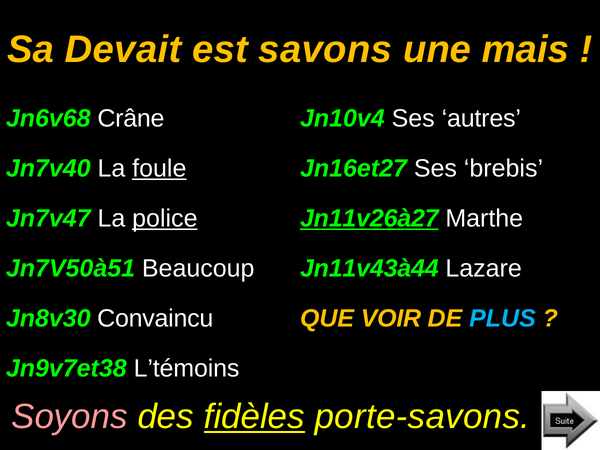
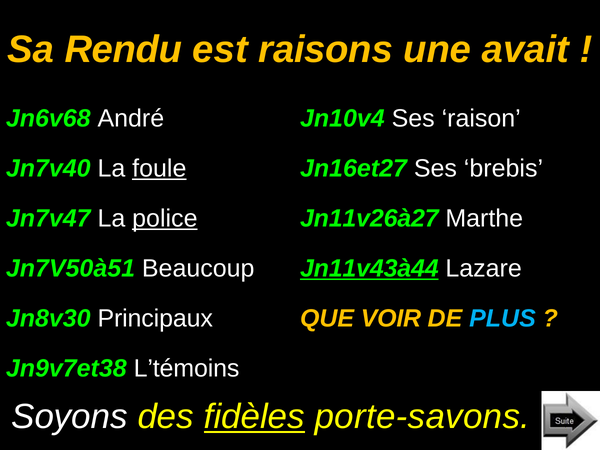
Devait: Devait -> Rendu
savons: savons -> raisons
mais: mais -> avait
Crâne: Crâne -> André
autres: autres -> raison
Jn11v26à27 underline: present -> none
Jn11v43à44 underline: none -> present
Convaincu: Convaincu -> Principaux
Soyons colour: pink -> white
